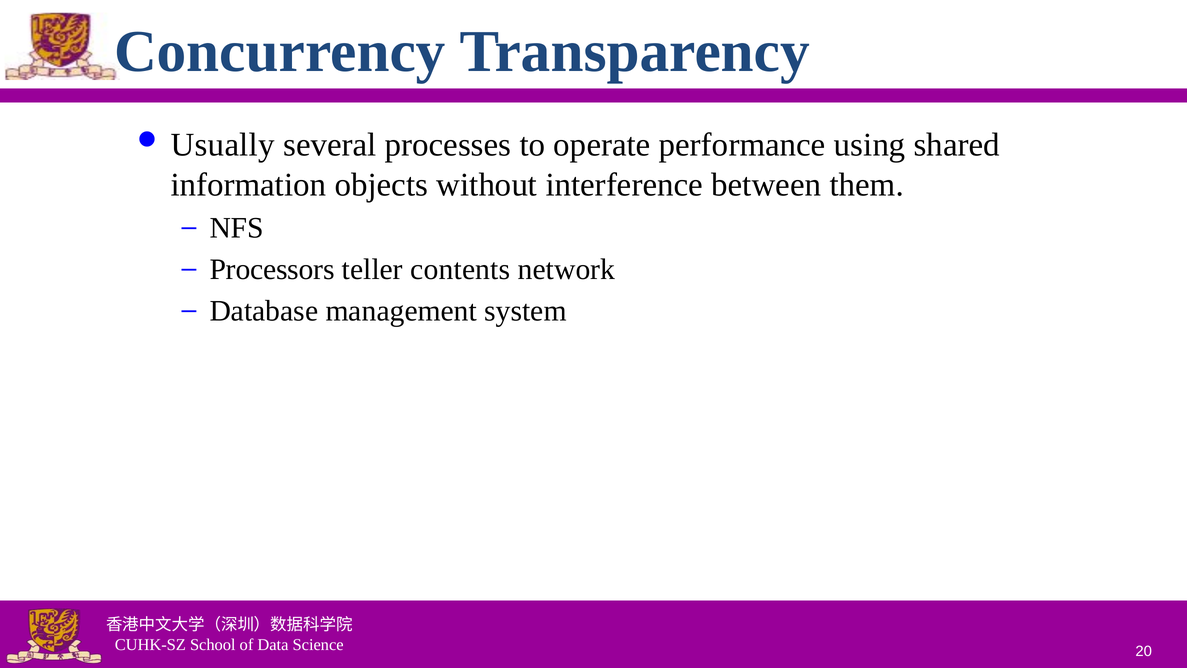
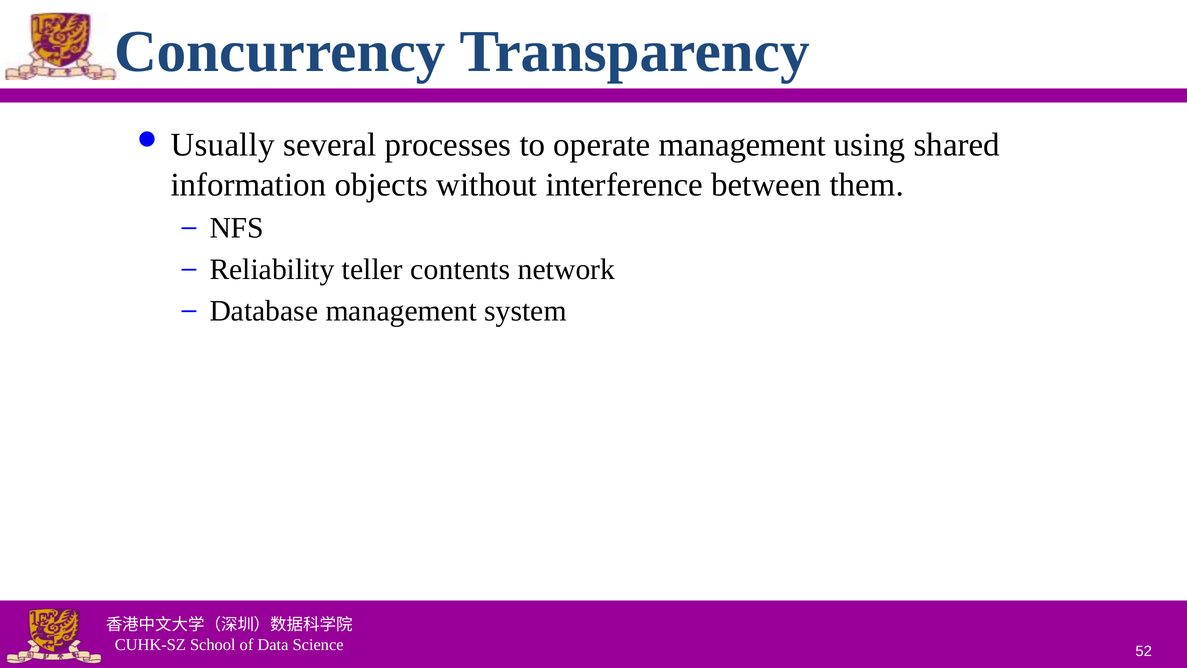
operate performance: performance -> management
Processors: Processors -> Reliability
20: 20 -> 52
